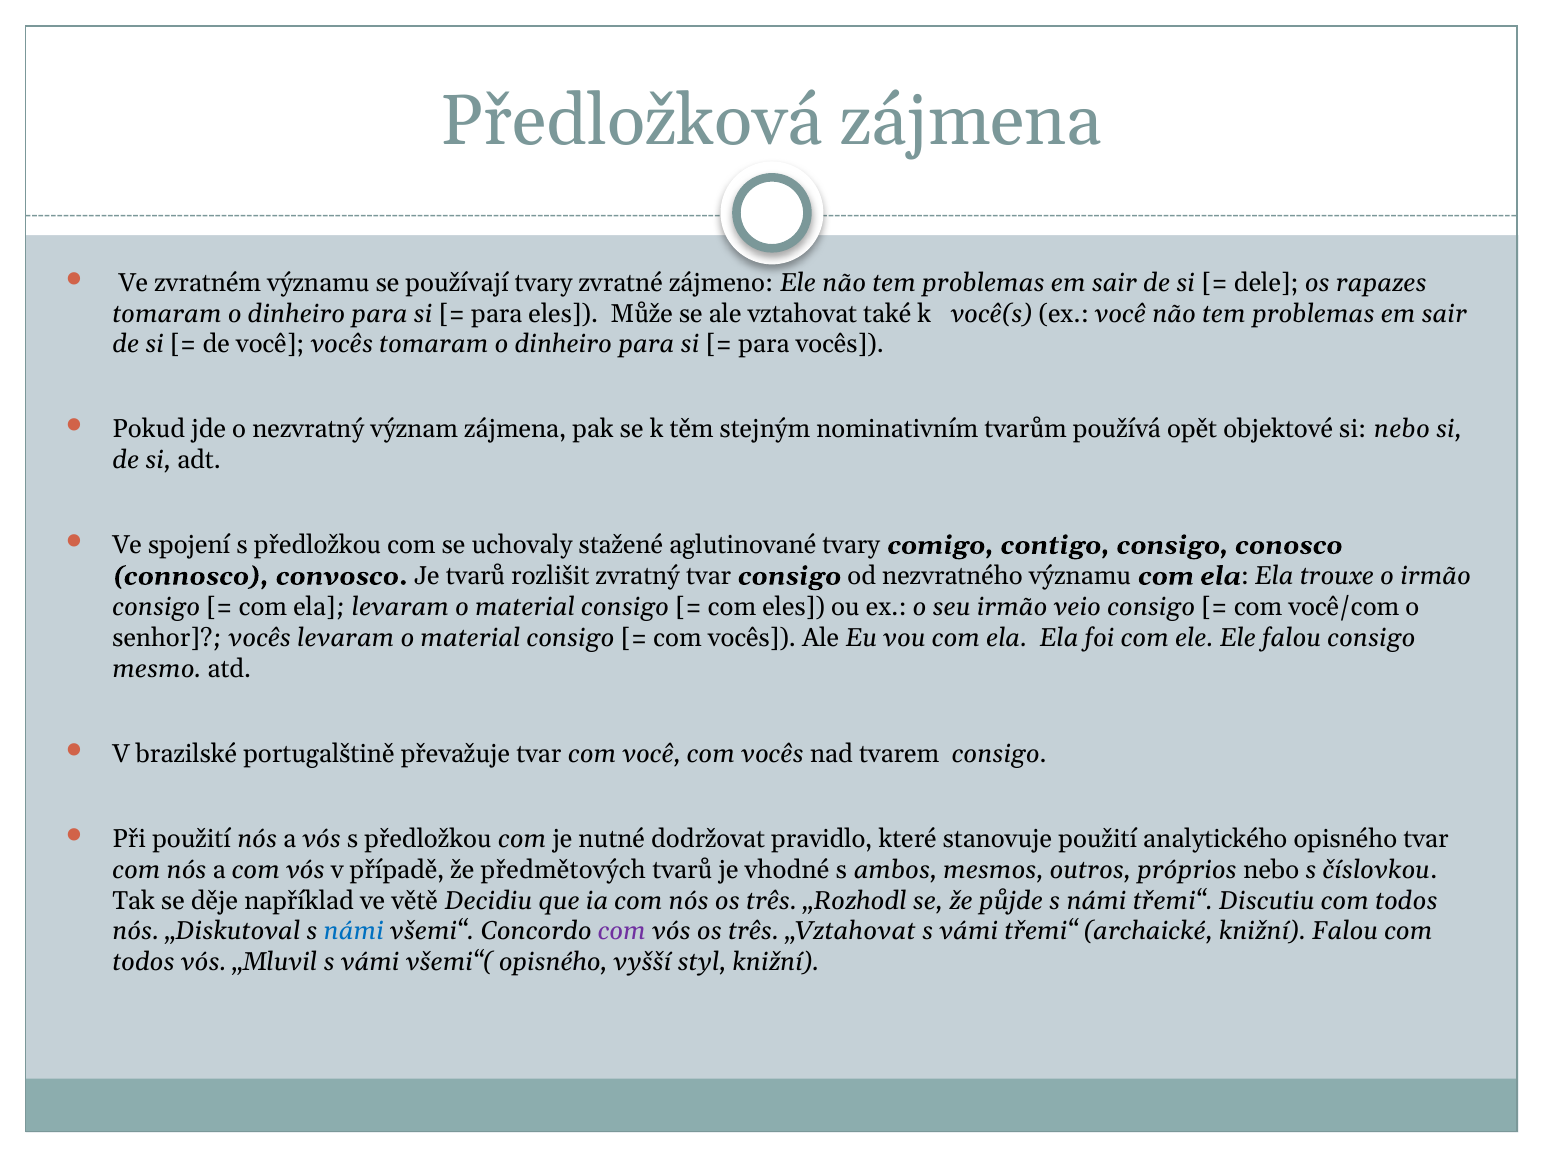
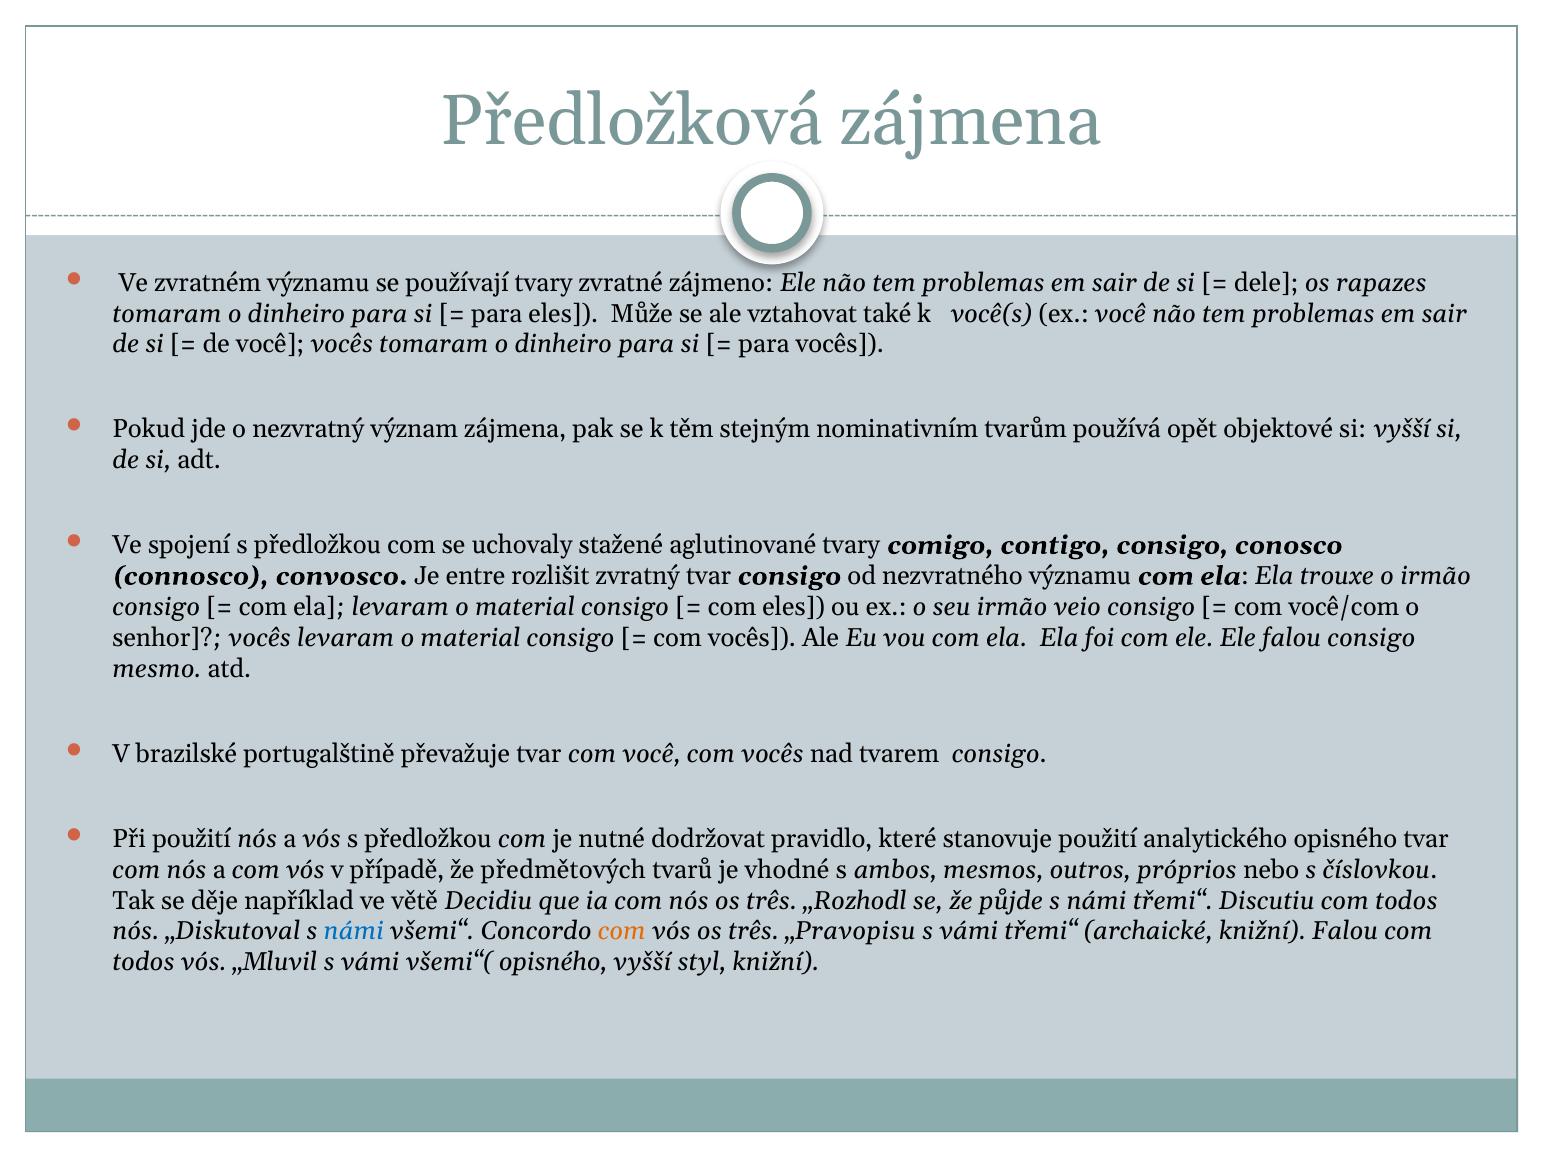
si nebo: nebo -> vyšší
Je tvarů: tvarů -> entre
com at (622, 931) colour: purple -> orange
„Vztahovat: „Vztahovat -> „Pravopisu
